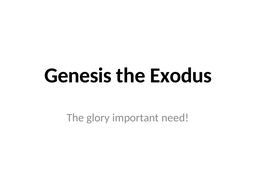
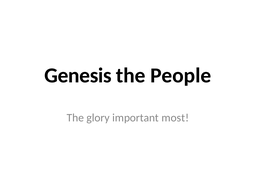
Exodus: Exodus -> People
need: need -> most
